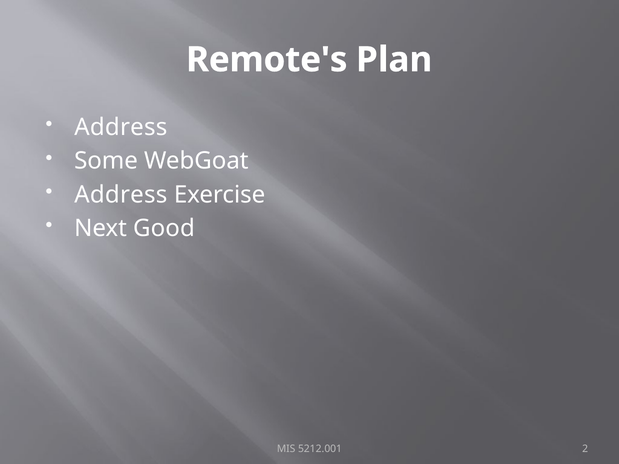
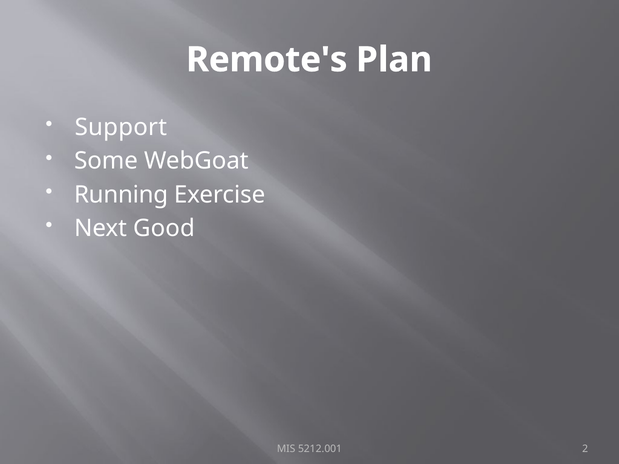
Address at (121, 127): Address -> Support
Address at (121, 195): Address -> Running
